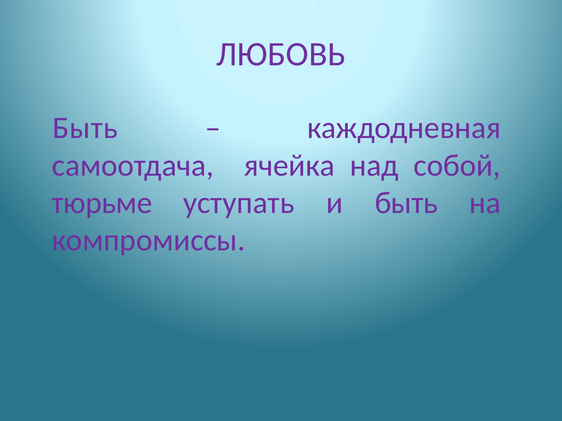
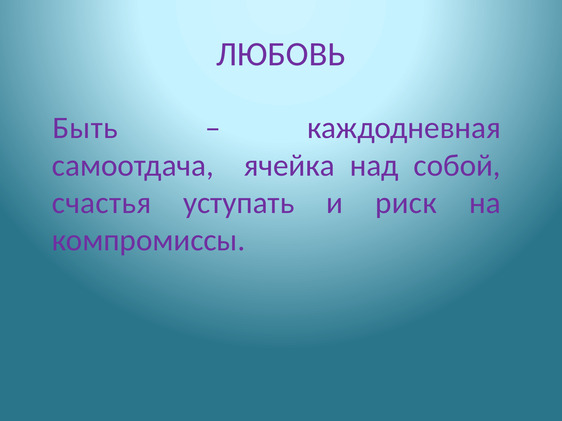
тюрьме: тюрьме -> счастья
и быть: быть -> риск
